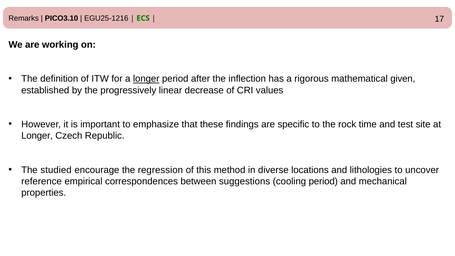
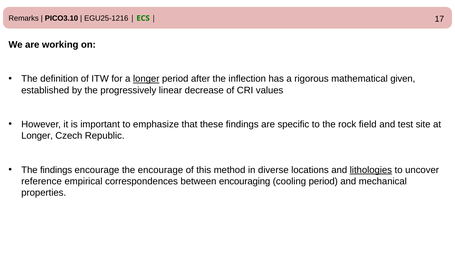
time: time -> field
The studied: studied -> findings
the regression: regression -> encourage
lithologies underline: none -> present
suggestions: suggestions -> encouraging
